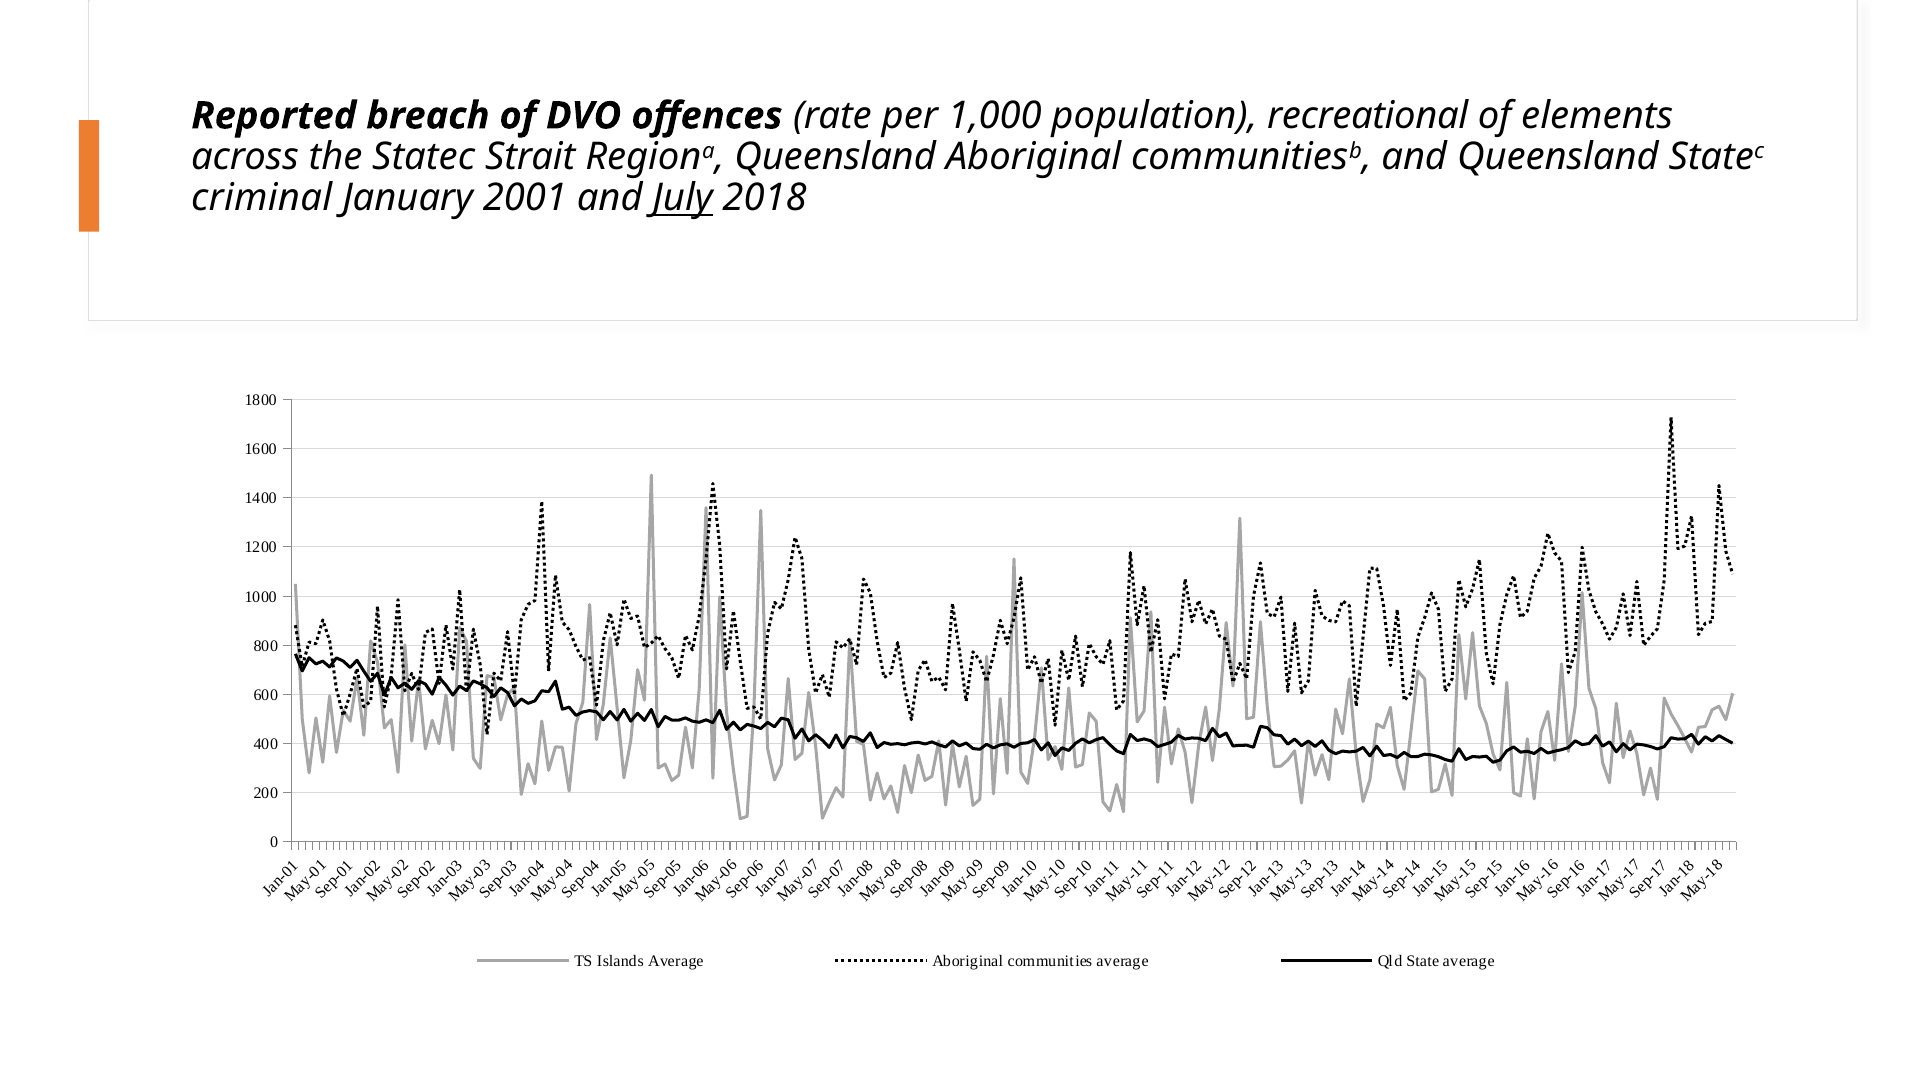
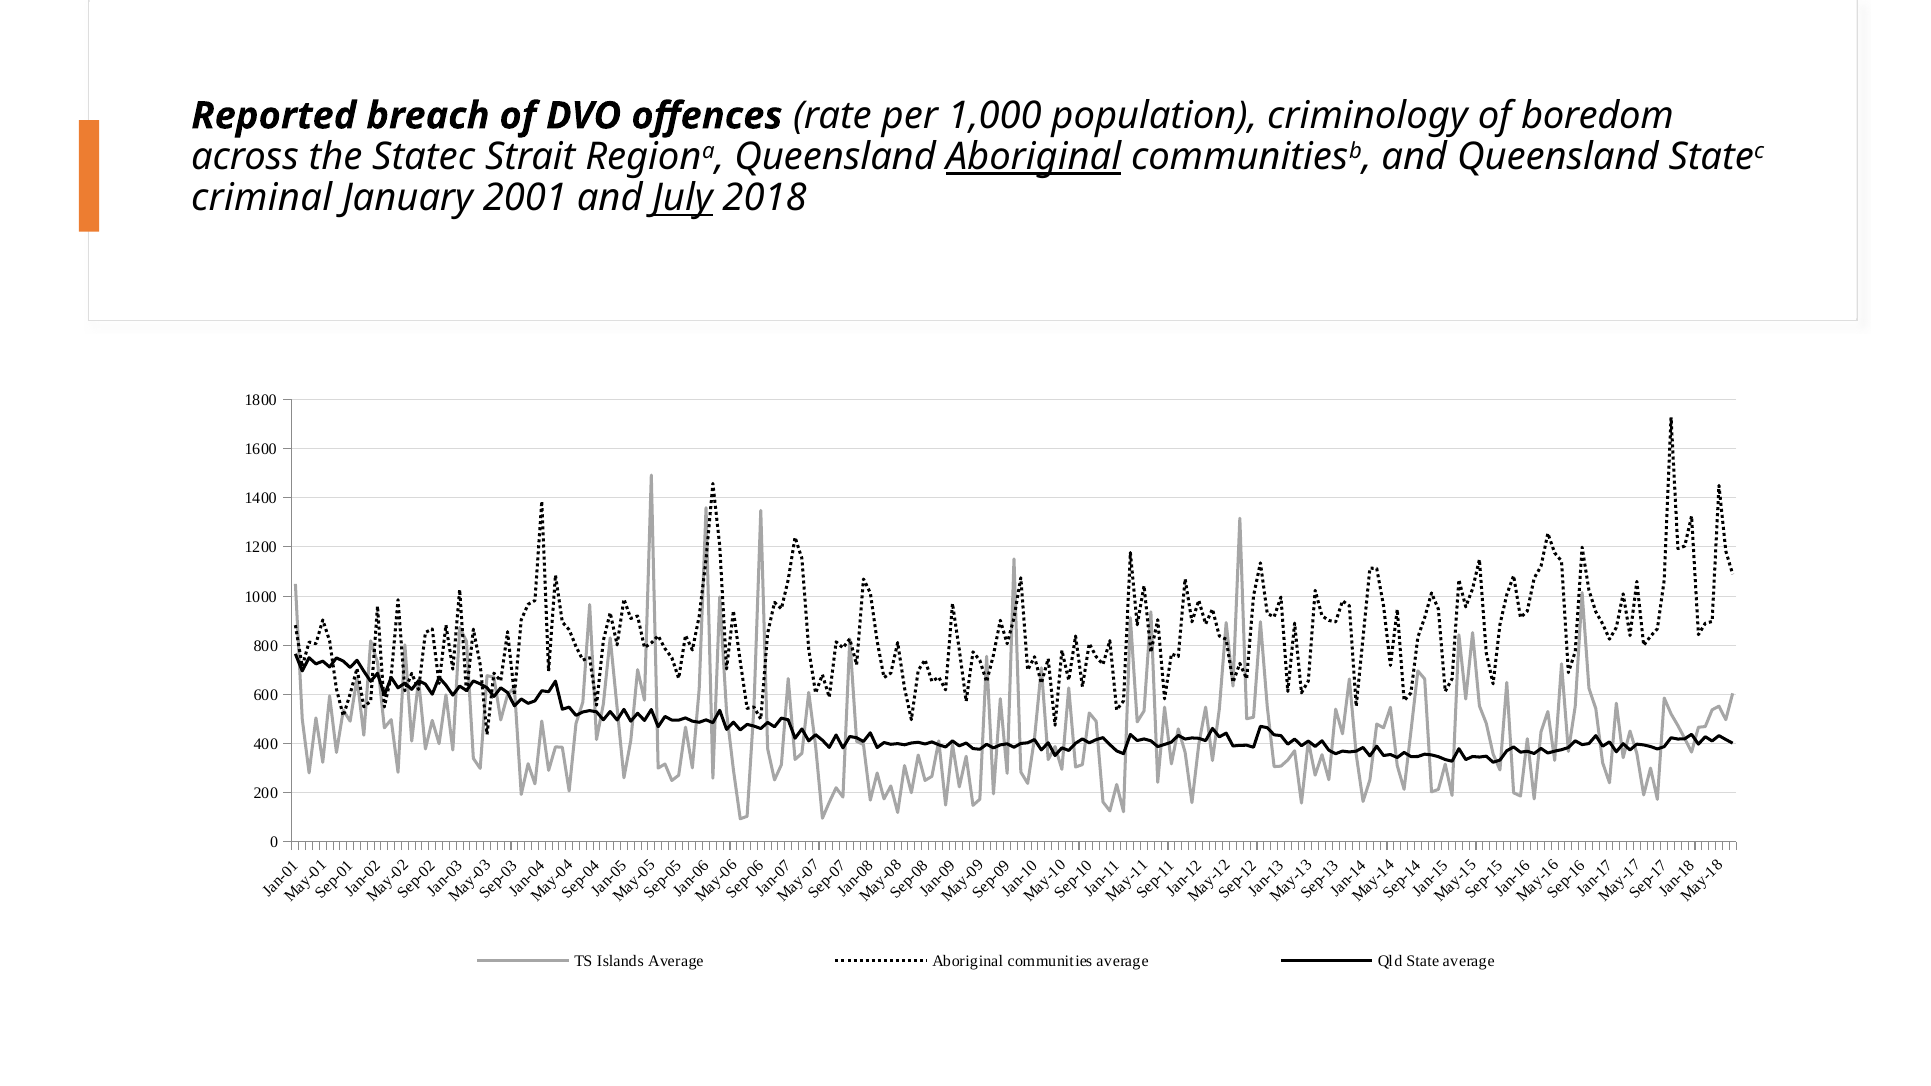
recreational: recreational -> criminology
elements: elements -> boredom
Aboriginal at (1033, 157) underline: none -> present
